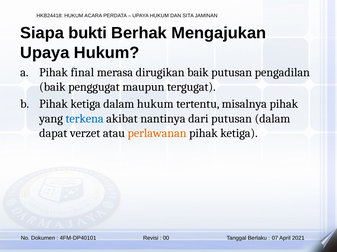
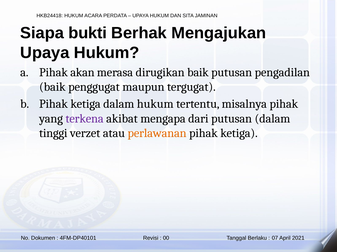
final: final -> akan
terkena colour: blue -> purple
nantinya: nantinya -> mengapa
dapat: dapat -> tinggi
